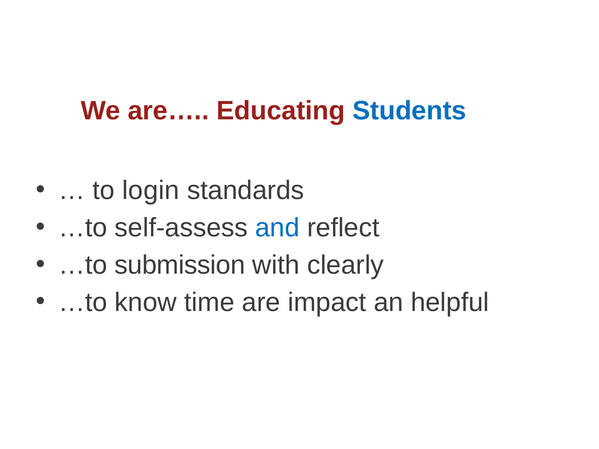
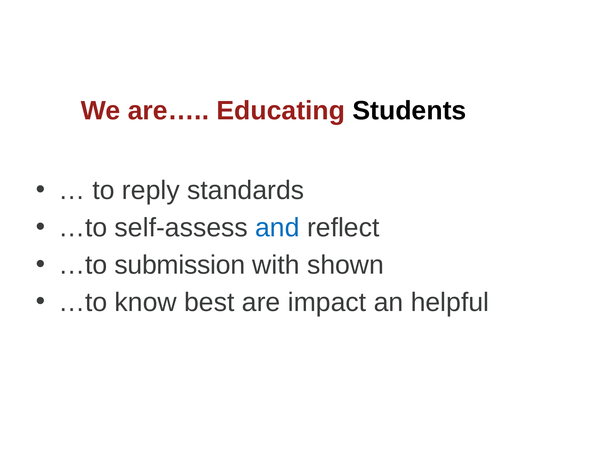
Students colour: blue -> black
login: login -> reply
clearly: clearly -> shown
time: time -> best
